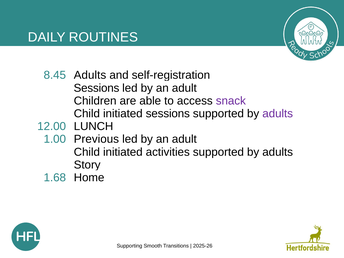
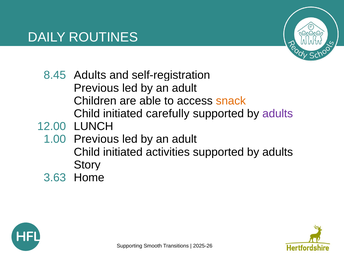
Sessions at (96, 88): Sessions -> Previous
snack colour: purple -> orange
initiated sessions: sessions -> carefully
1.68: 1.68 -> 3.63
